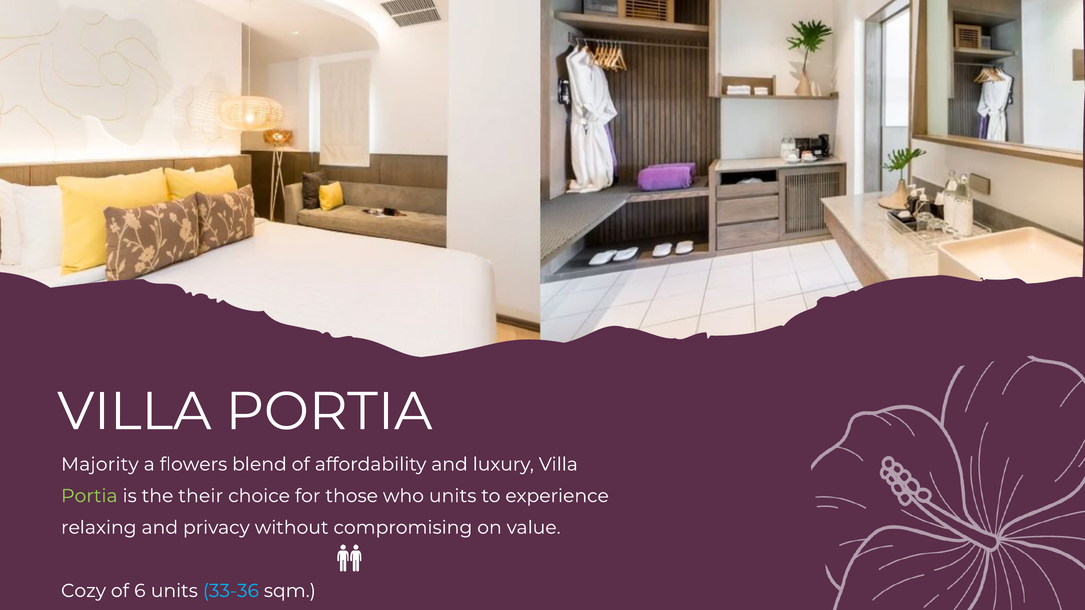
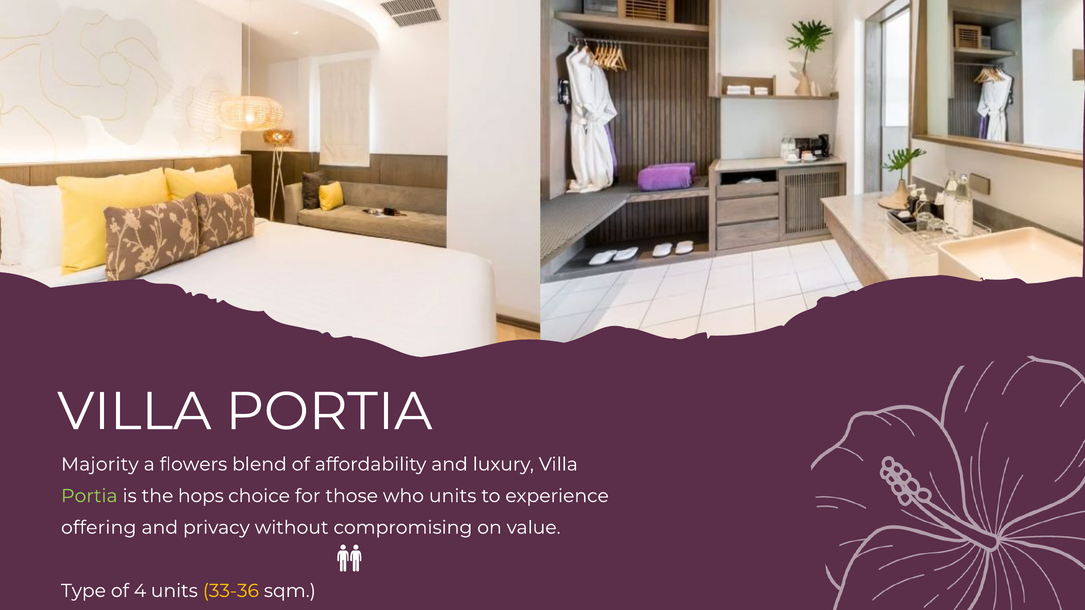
their: their -> hops
relaxing: relaxing -> offering
Cozy: Cozy -> Type
6: 6 -> 4
33-36 colour: light blue -> yellow
